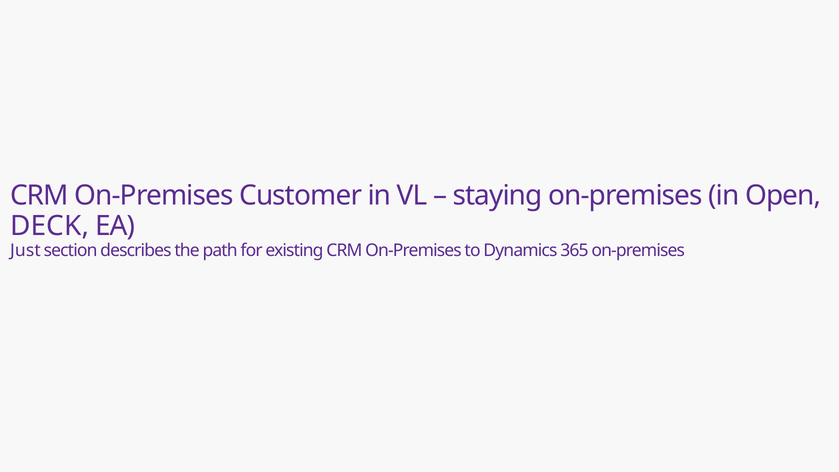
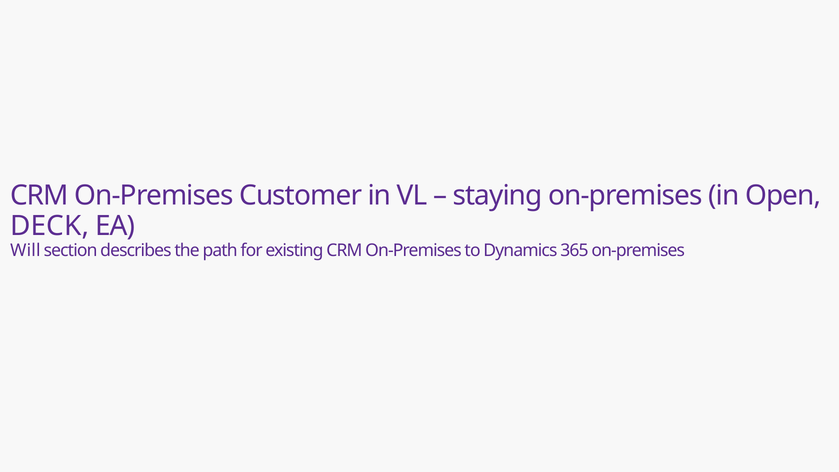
Just: Just -> Will
